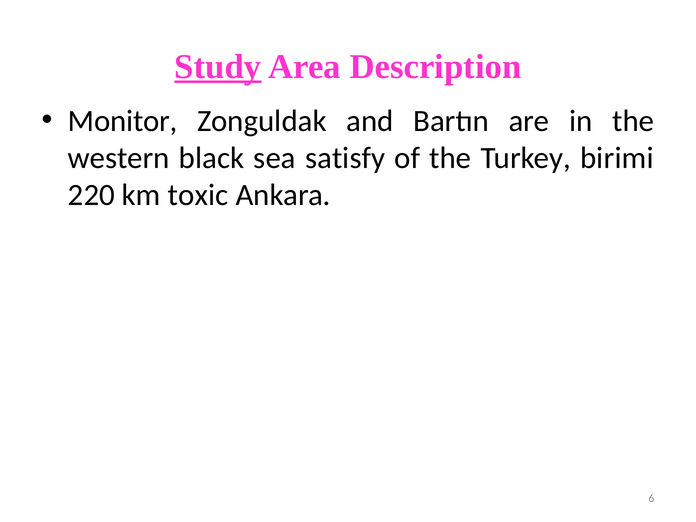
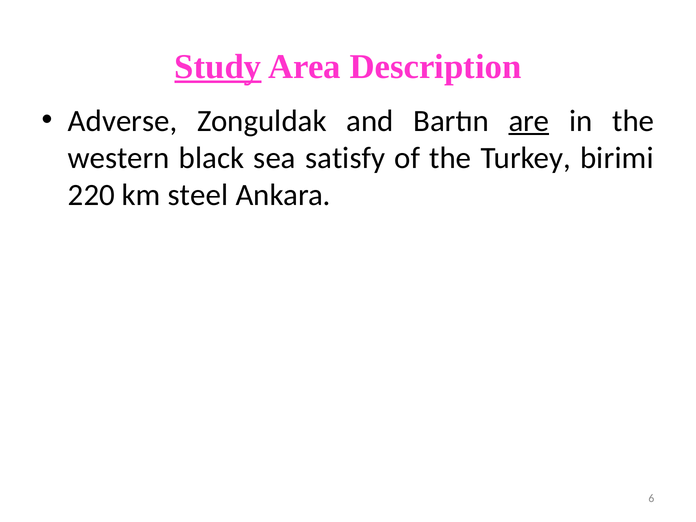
Monitor: Monitor -> Adverse
are underline: none -> present
toxic: toxic -> steel
